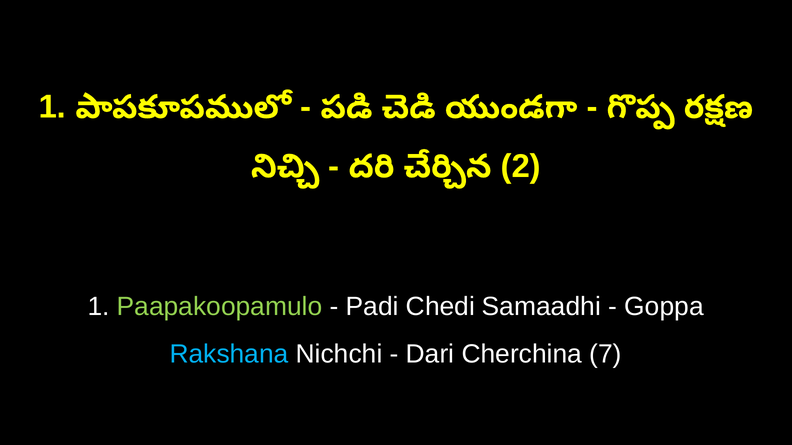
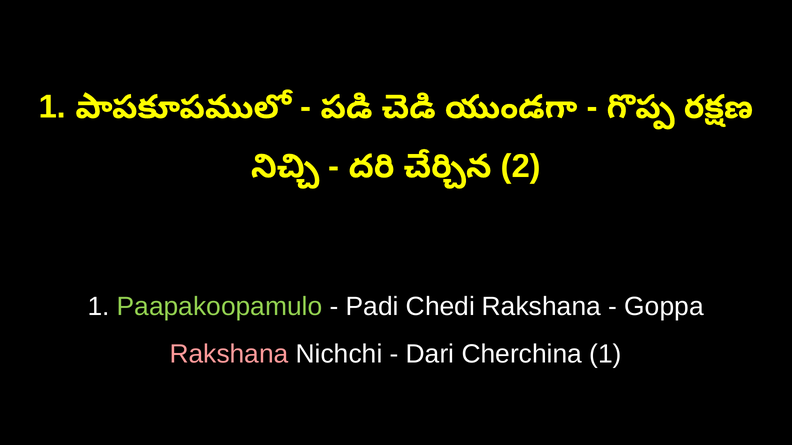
Chedi Samaadhi: Samaadhi -> Rakshana
Rakshana at (229, 354) colour: light blue -> pink
Cherchina 7: 7 -> 1
